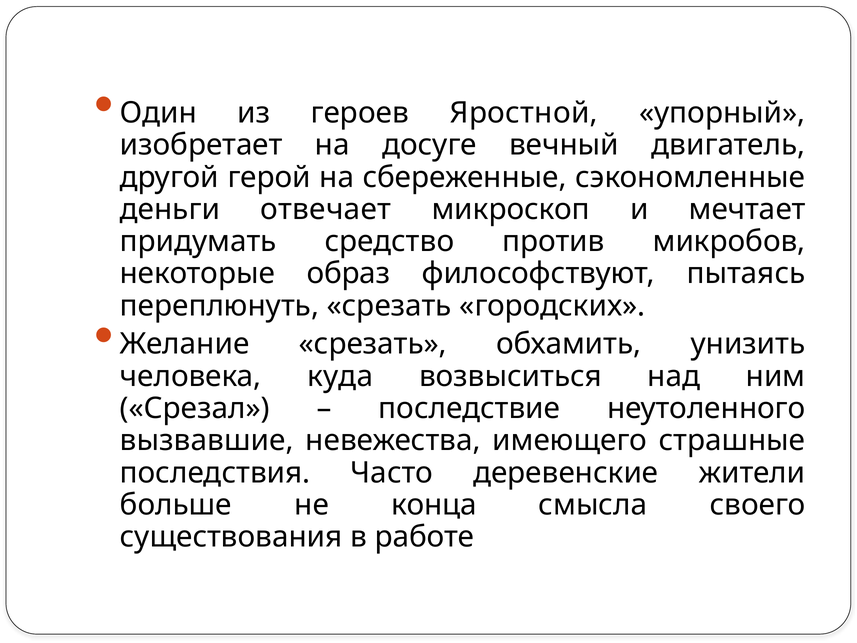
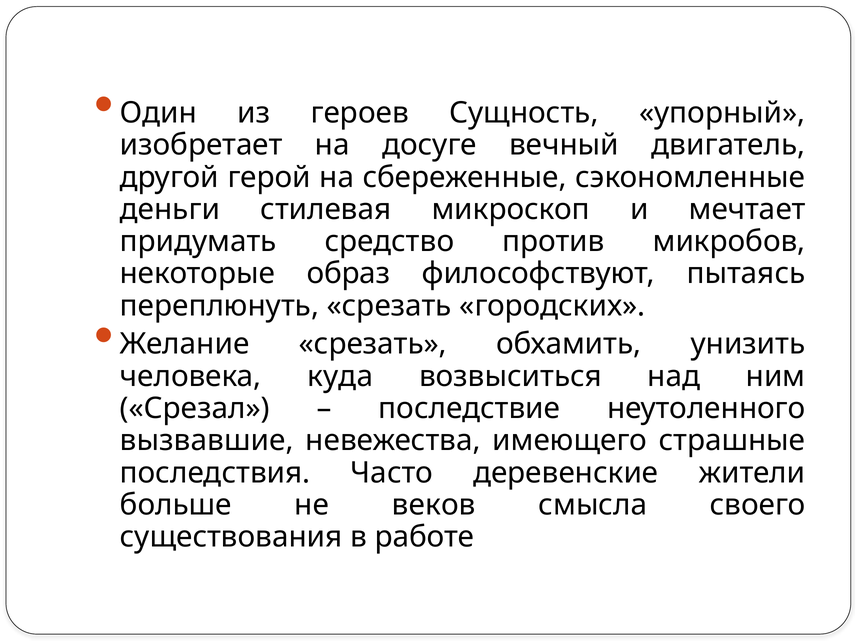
Яростной: Яростной -> Сущность
отвечает: отвечает -> стилевая
конца: конца -> веков
